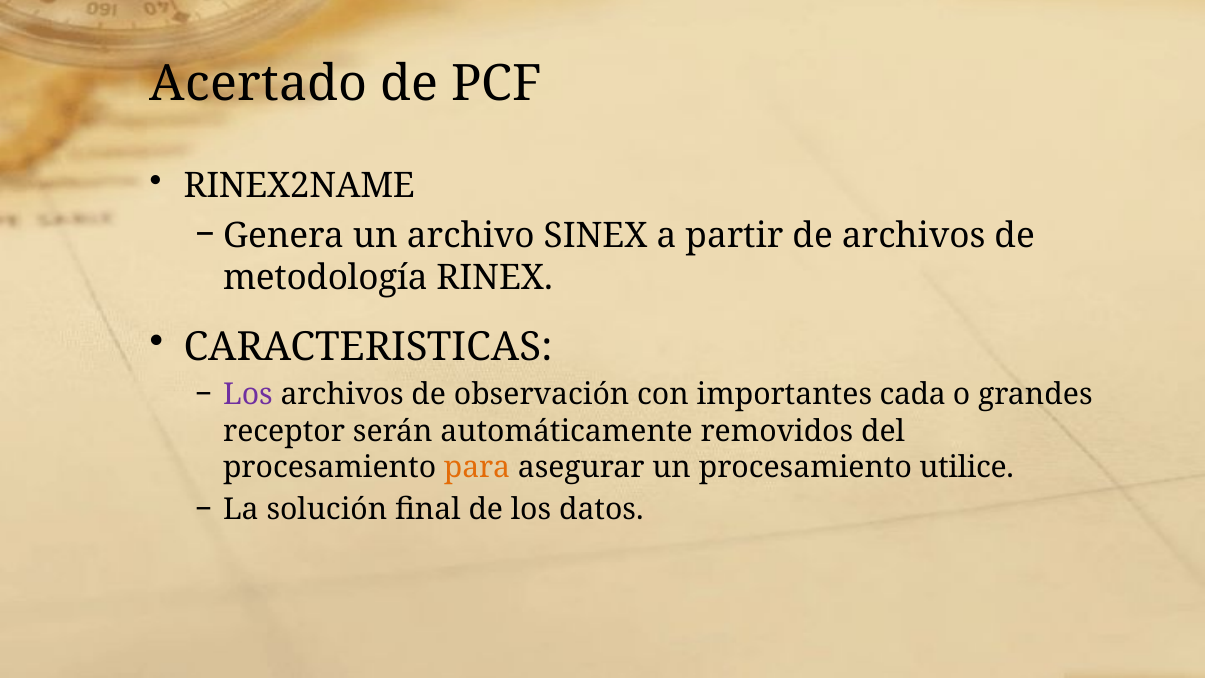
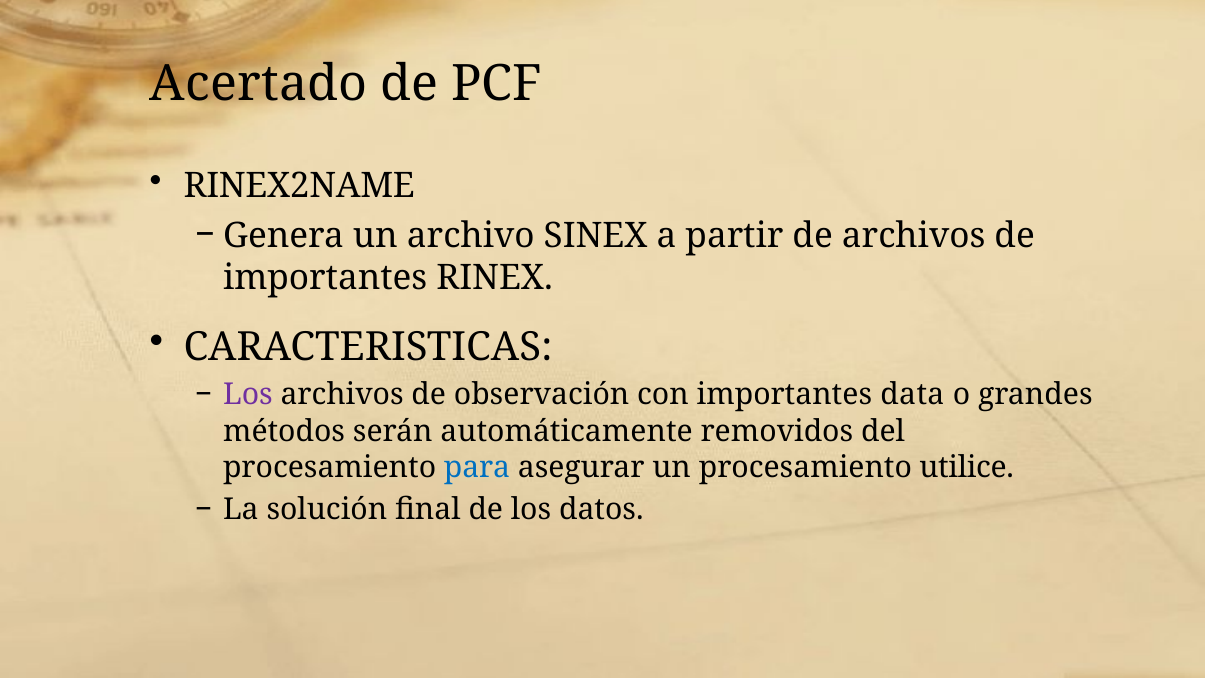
metodología at (325, 278): metodología -> importantes
cada: cada -> data
receptor: receptor -> métodos
para colour: orange -> blue
